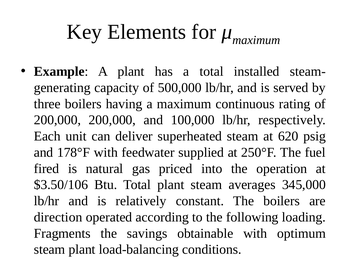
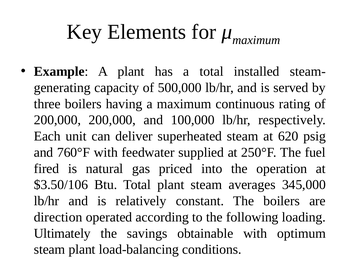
178°F: 178°F -> 760°F
Fragments: Fragments -> Ultimately
